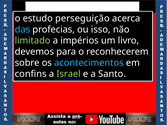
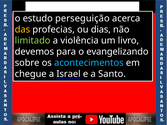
das colour: light blue -> yellow
isso: isso -> dias
impérios: impérios -> violência
reconhecerem: reconhecerem -> evangelizando
confins: confins -> chegue
Israel colour: light green -> white
